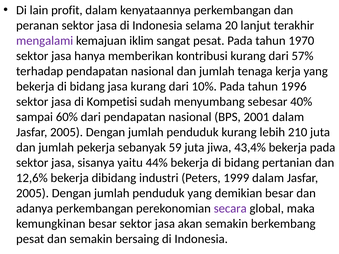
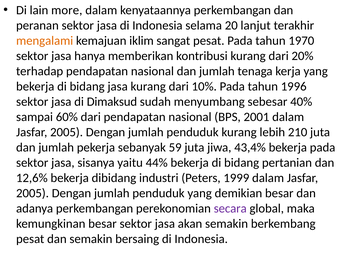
profit: profit -> more
mengalami colour: purple -> orange
57%: 57% -> 20%
Kompetisi: Kompetisi -> Dimaksud
